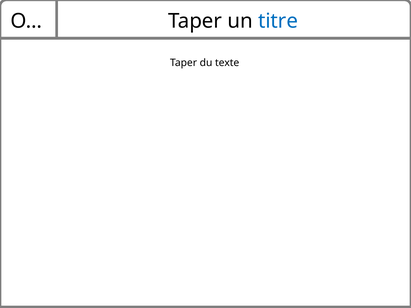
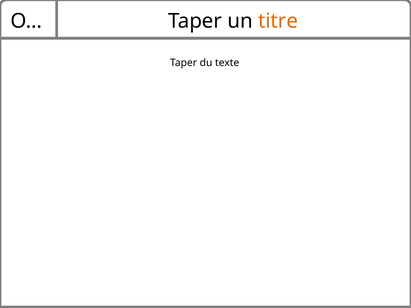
titre colour: blue -> orange
